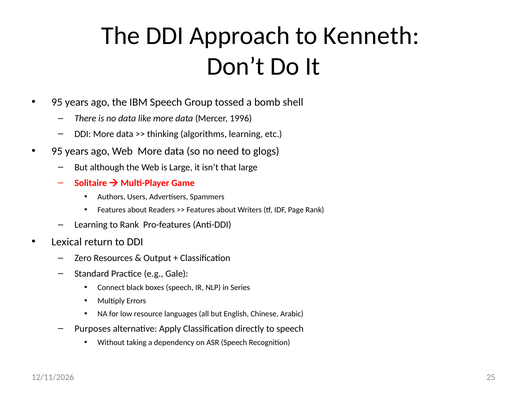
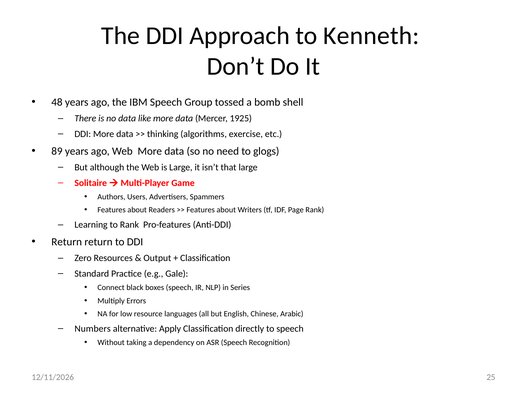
95 at (57, 102): 95 -> 48
1996: 1996 -> 1925
algorithms learning: learning -> exercise
95 at (57, 151): 95 -> 89
Lexical at (67, 242): Lexical -> Return
Purposes: Purposes -> Numbers
